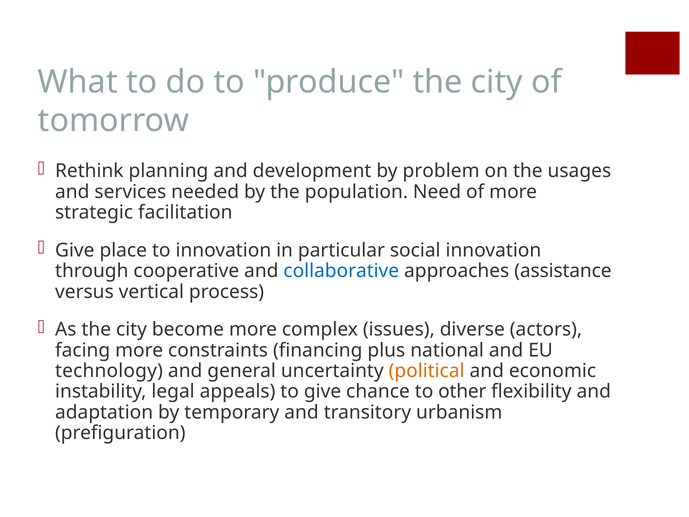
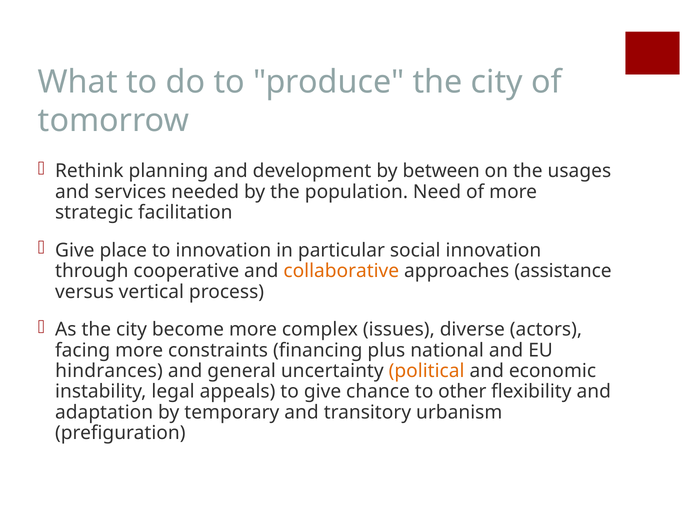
problem: problem -> between
collaborative colour: blue -> orange
technology: technology -> hindrances
